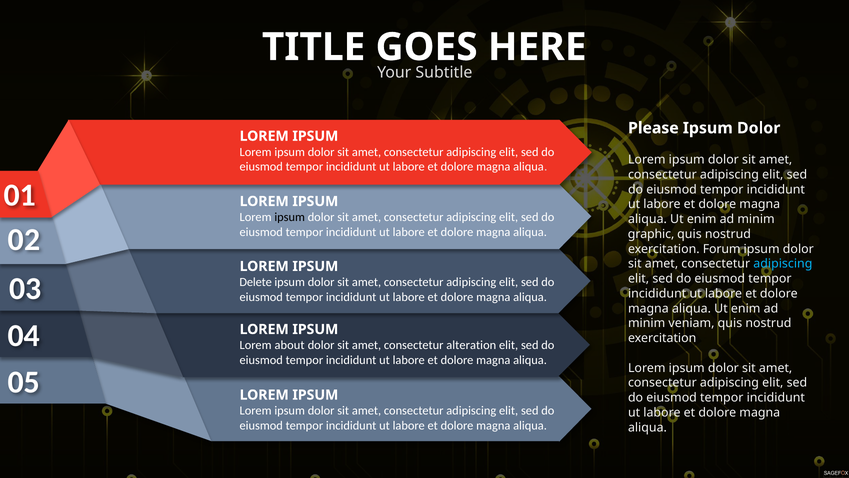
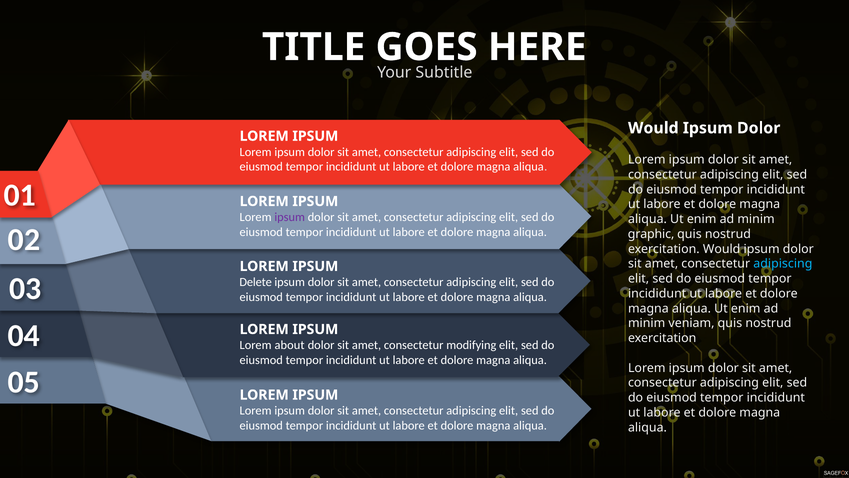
Please at (653, 128): Please -> Would
ipsum at (290, 217) colour: black -> purple
exercitation Forum: Forum -> Would
alteration: alteration -> modifying
